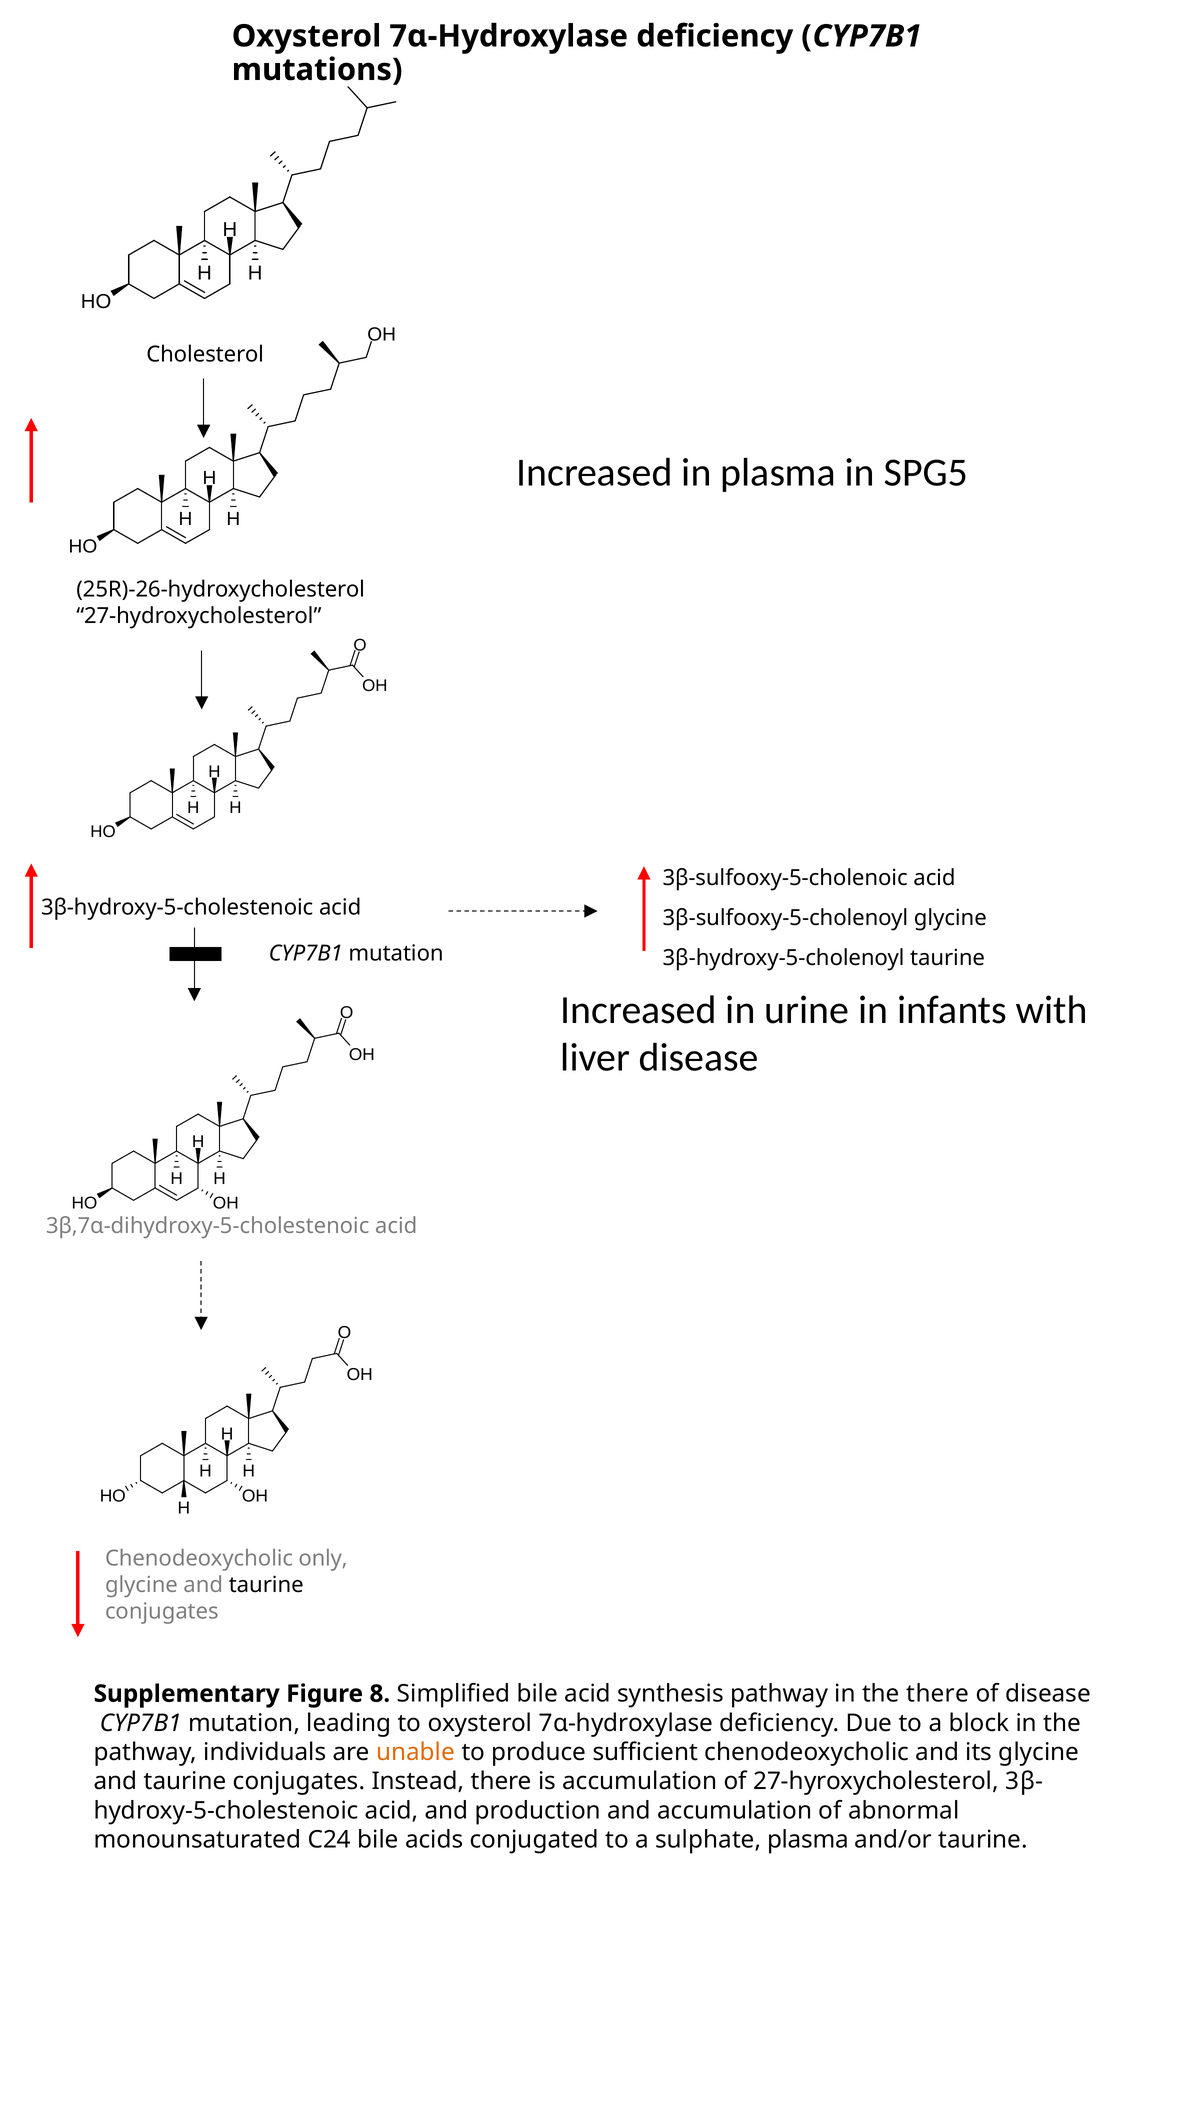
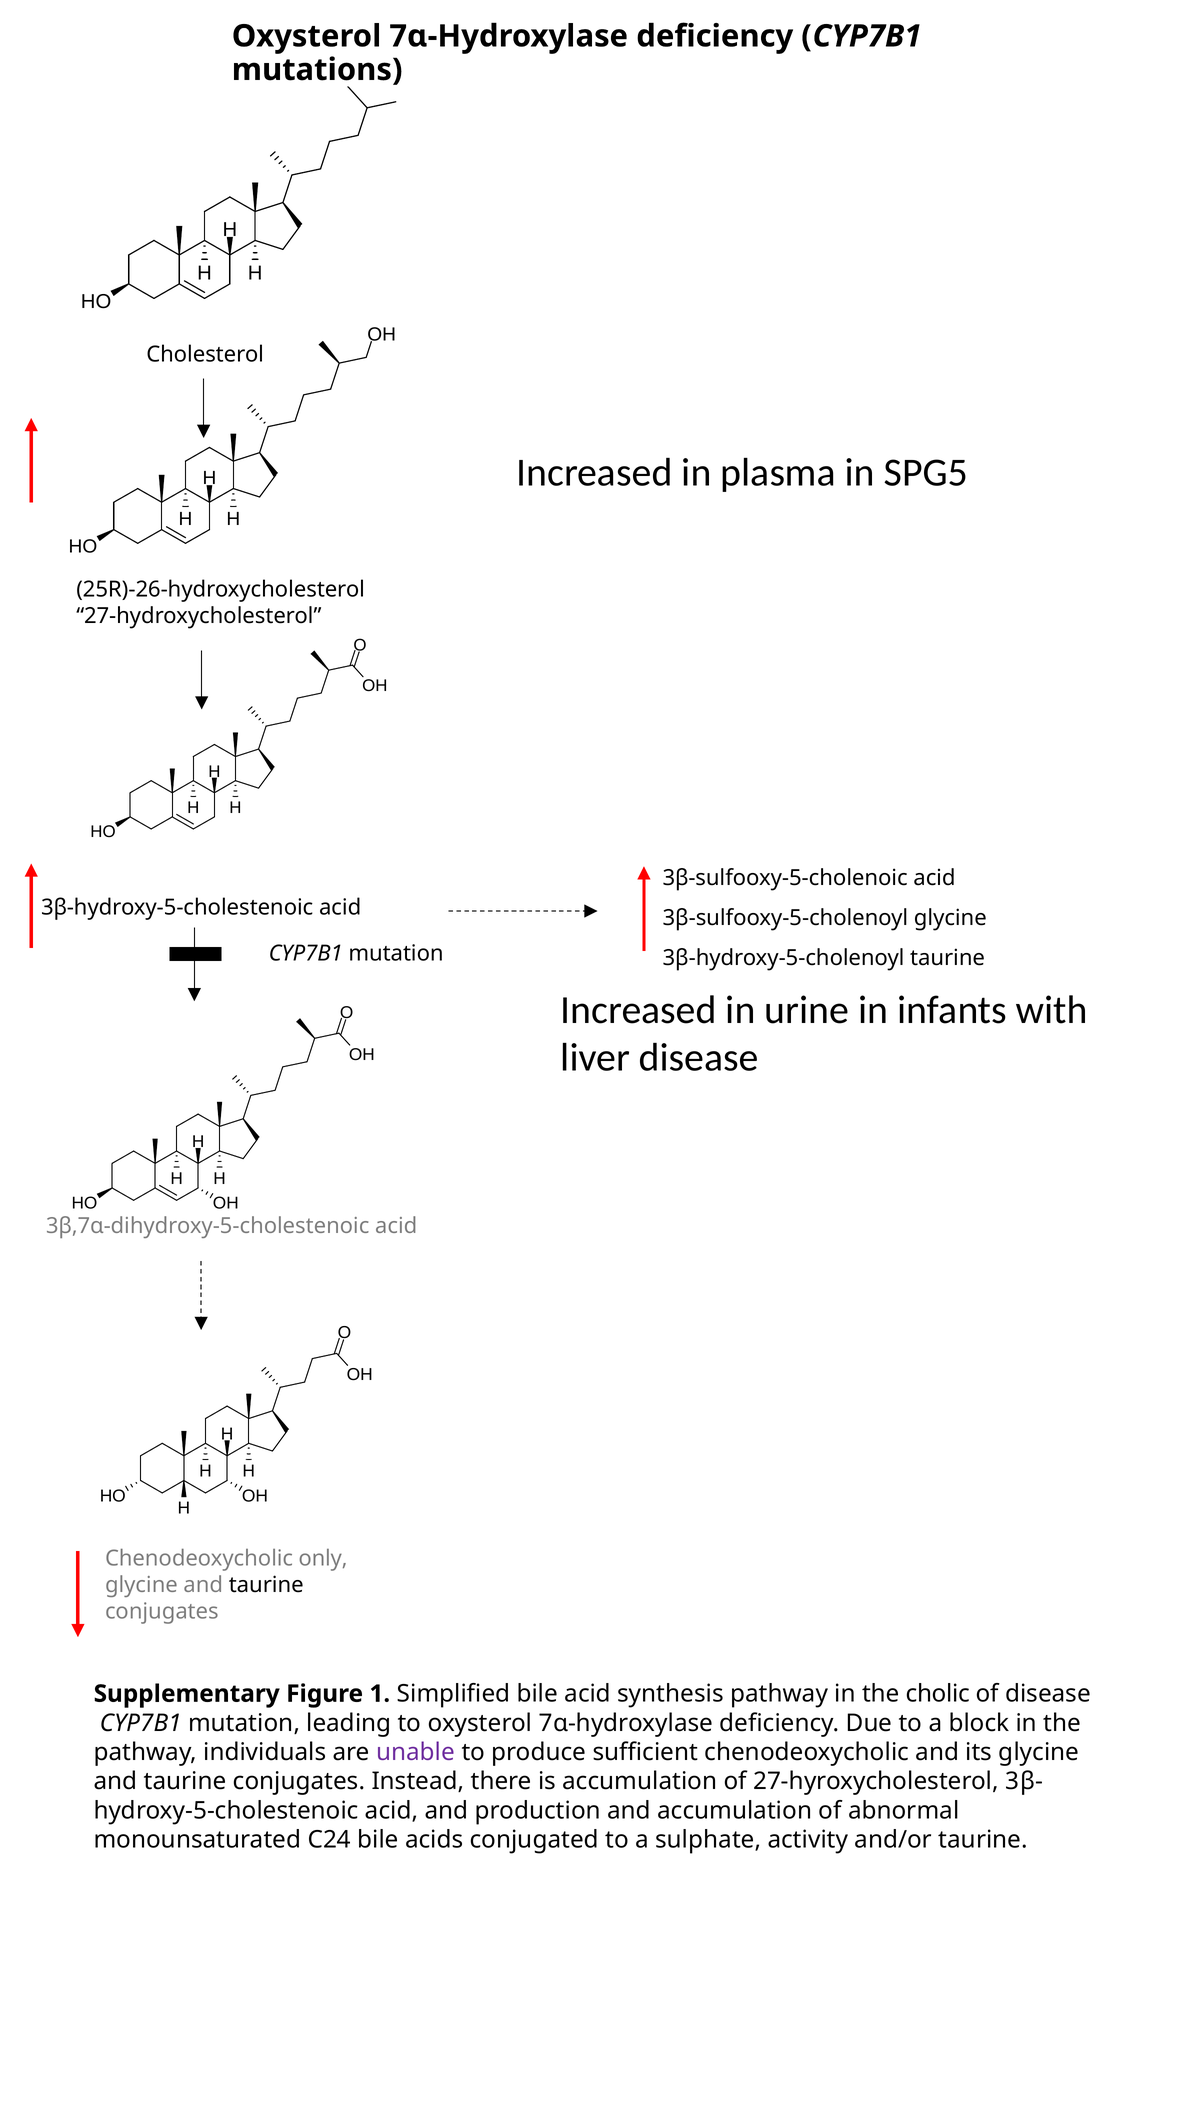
8: 8 -> 1
the there: there -> cholic
unable colour: orange -> purple
sulphate plasma: plasma -> activity
